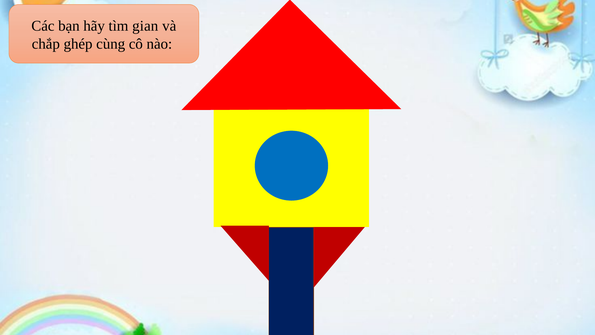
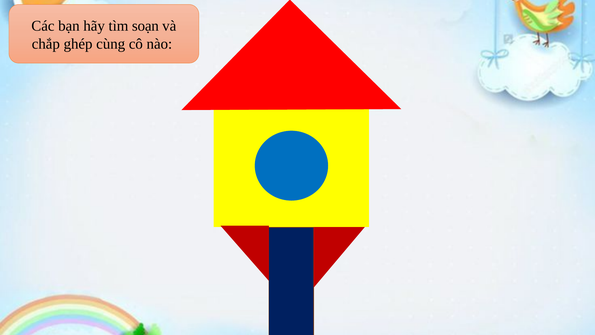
gian: gian -> soạn
